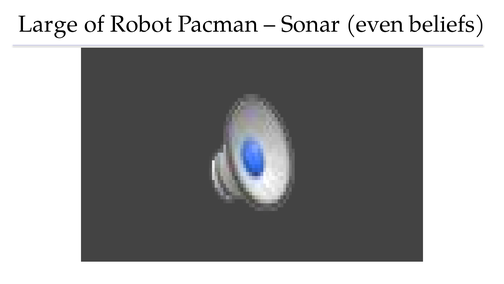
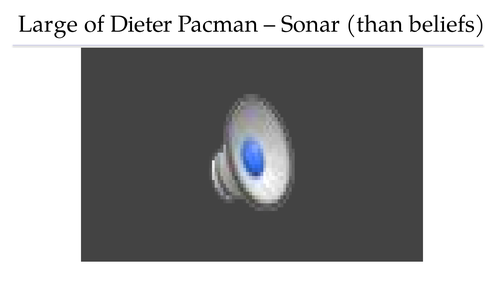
Robot: Robot -> Dieter
even: even -> than
